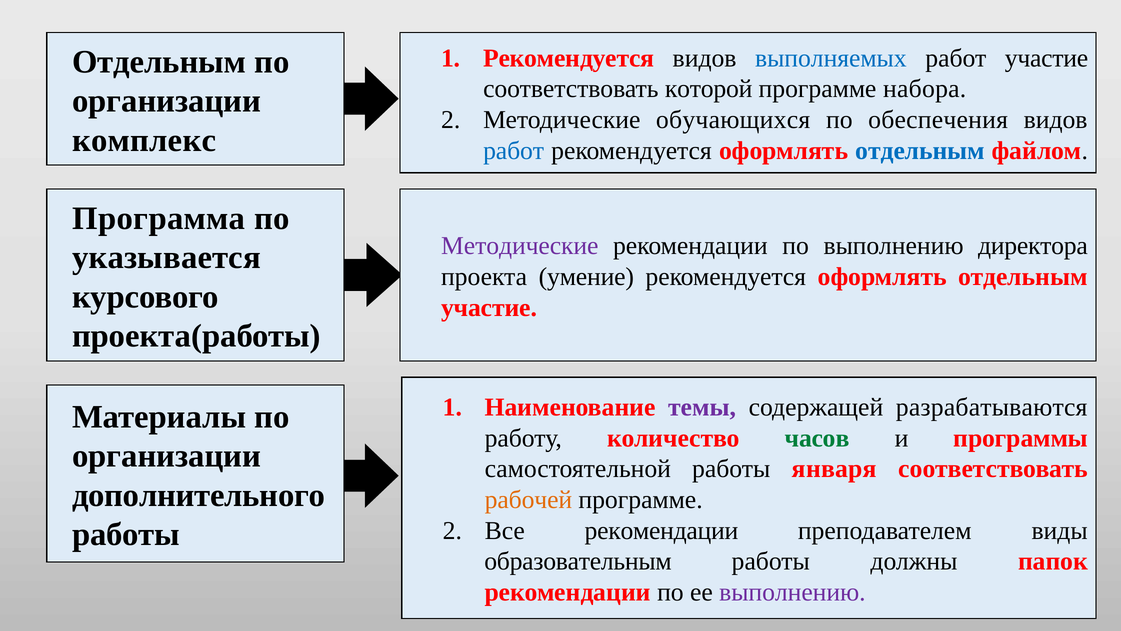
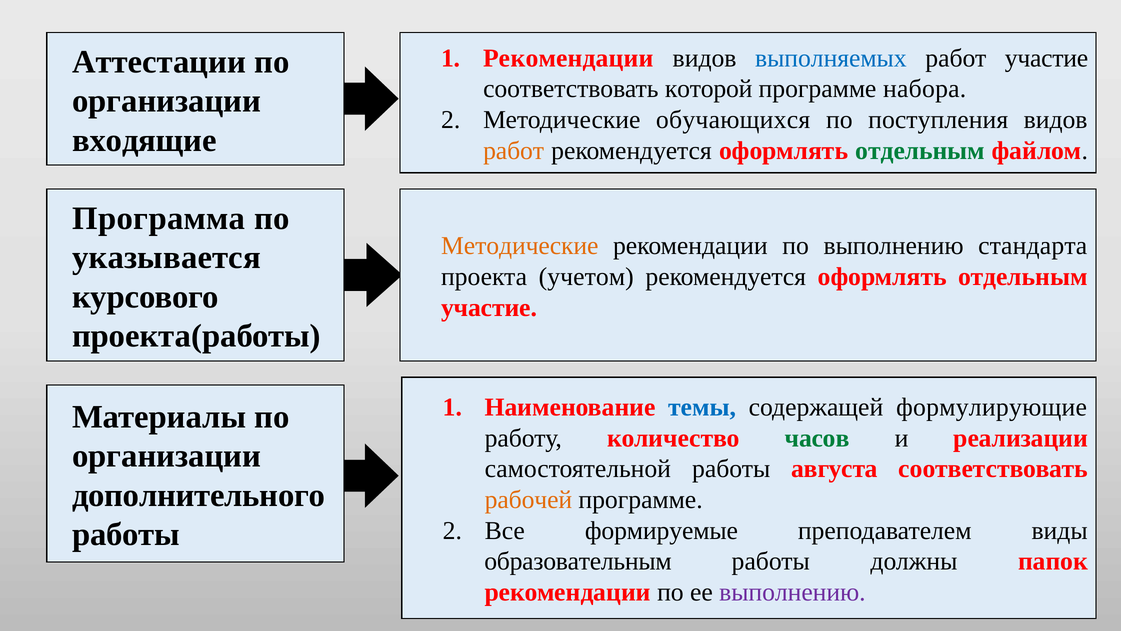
Рекомендуется at (569, 58): Рекомендуется -> Рекомендации
Отдельным at (159, 62): Отдельным -> Аттестации
обеспечения: обеспечения -> поступления
комплекс: комплекс -> входящие
работ at (514, 151) colour: blue -> orange
отдельным at (920, 151) colour: blue -> green
Методические at (520, 246) colour: purple -> orange
директора: директора -> стандарта
умение: умение -> учетом
темы colour: purple -> blue
разрабатываются: разрабатываются -> формулирующие
программы: программы -> реализации
января: января -> августа
Все рекомендации: рекомендации -> формируемые
